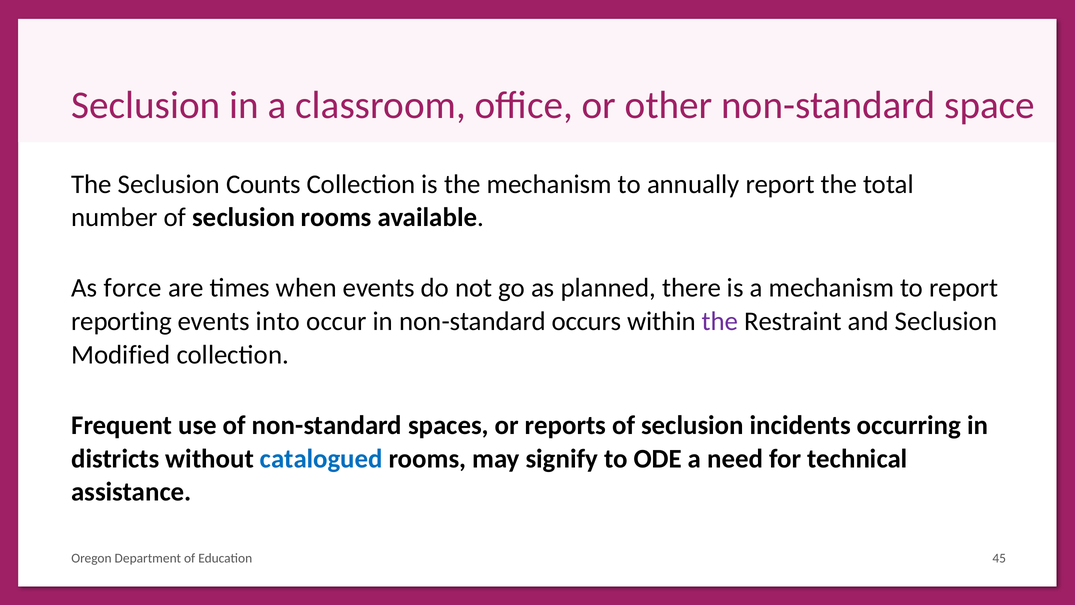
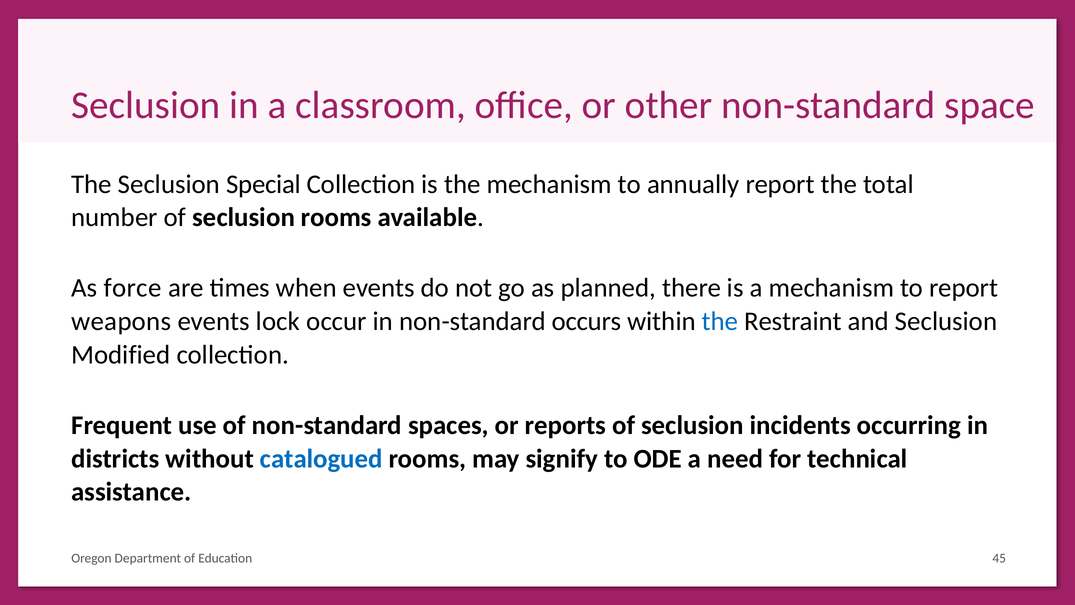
Counts: Counts -> Special
reporting: reporting -> weapons
into: into -> lock
the at (720, 321) colour: purple -> blue
